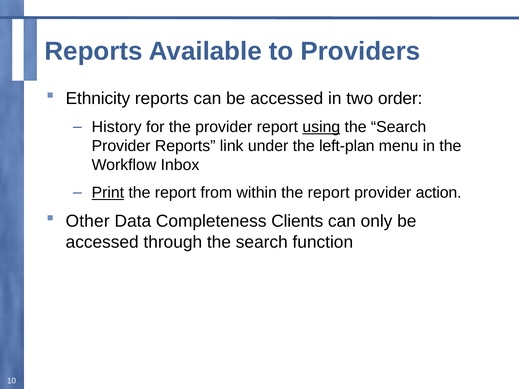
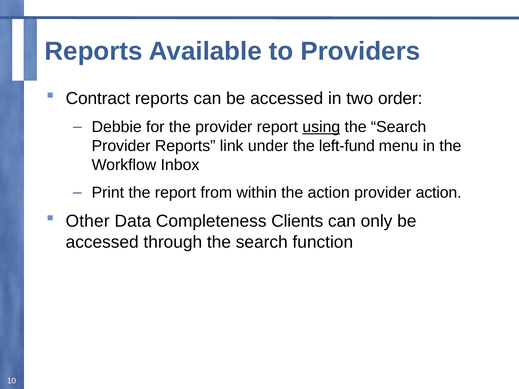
Ethnicity: Ethnicity -> Contract
History: History -> Debbie
left-plan: left-plan -> left-fund
Print underline: present -> none
within the report: report -> action
